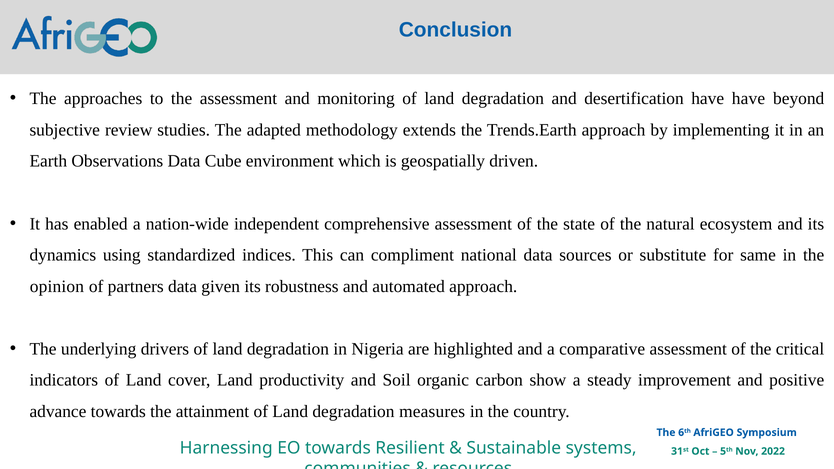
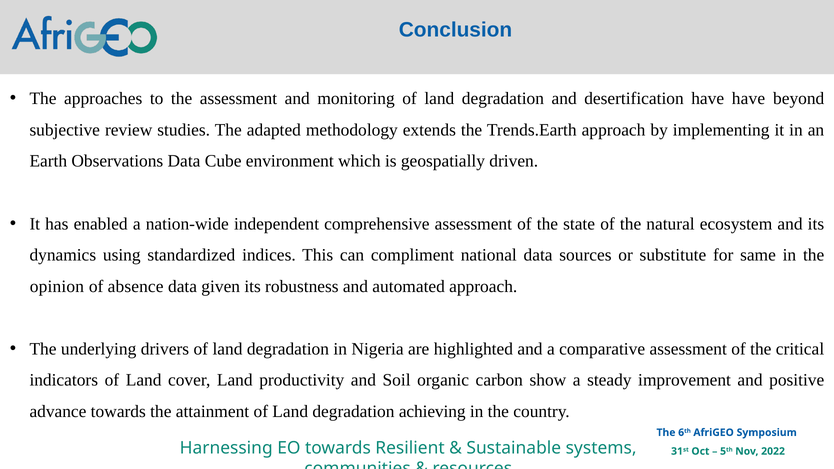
partners: partners -> absence
measures: measures -> achieving
